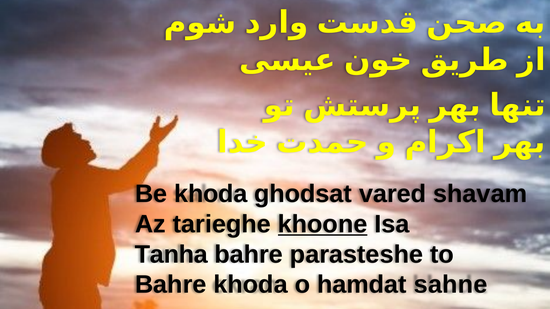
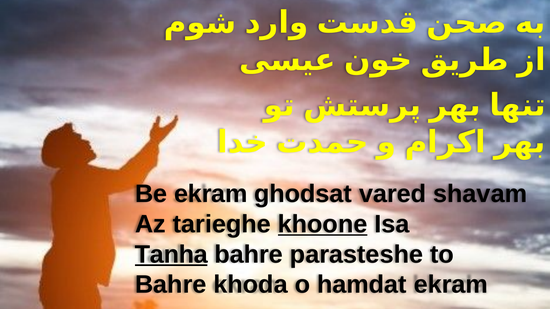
Be khoda: khoda -> ekram
Tanha underline: none -> present
hamdat sahne: sahne -> ekram
